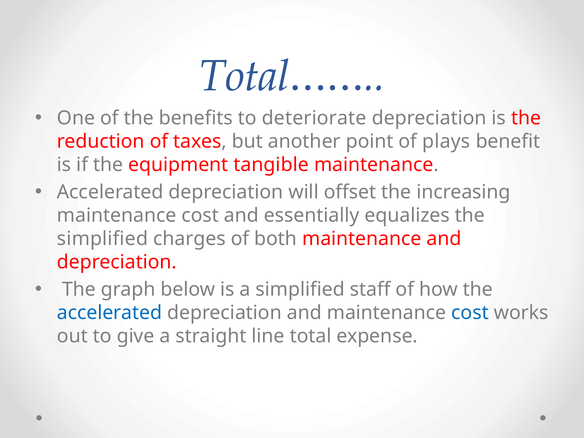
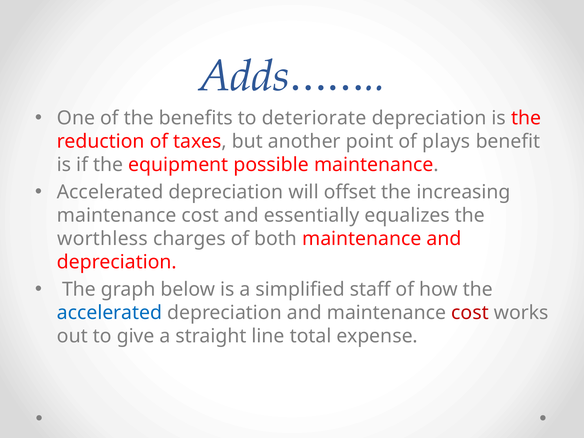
Total……: Total…… -> Adds……
tangible: tangible -> possible
simplified at (102, 239): simplified -> worthless
cost at (470, 313) colour: blue -> red
